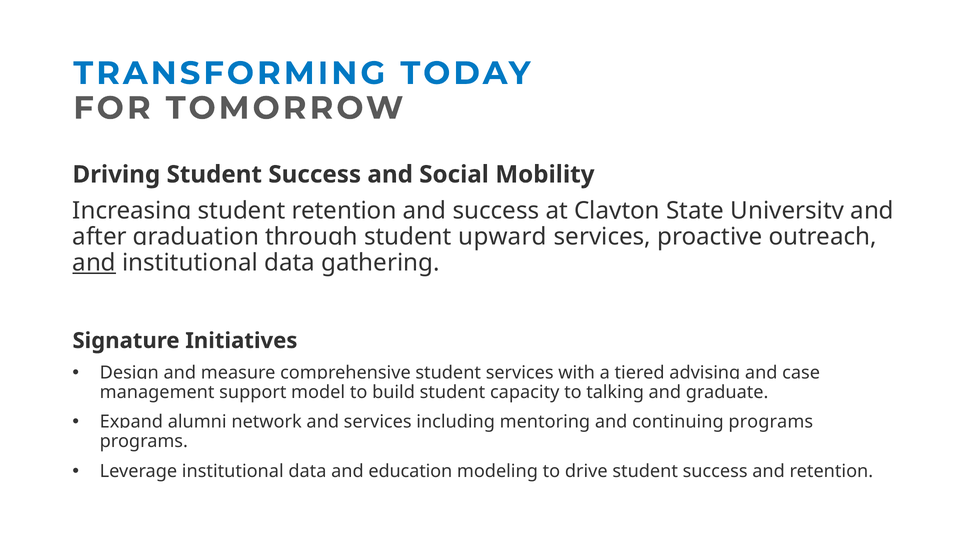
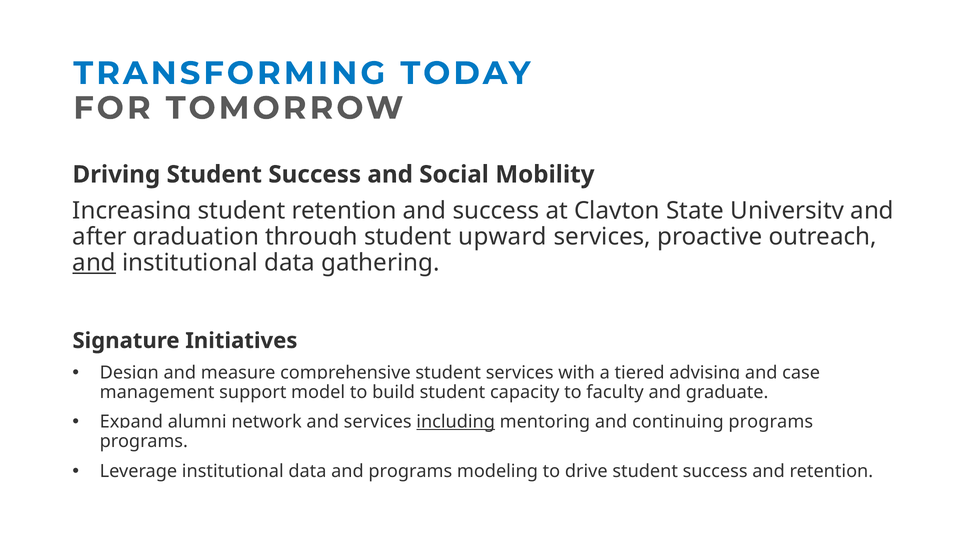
talking: talking -> faculty
including underline: none -> present
and education: education -> programs
